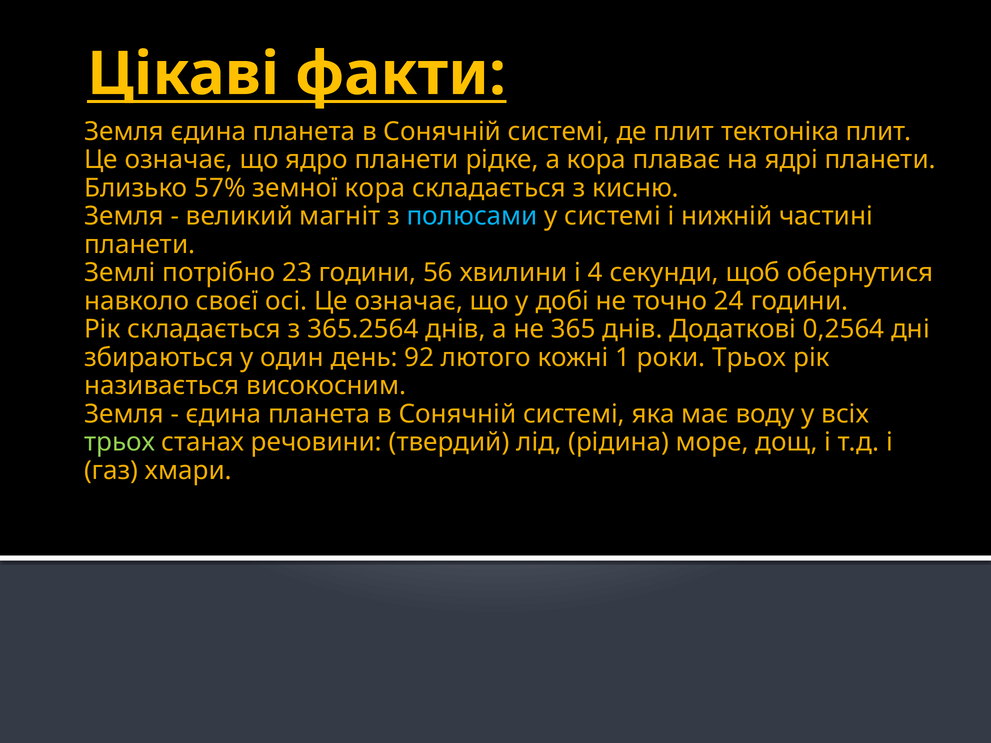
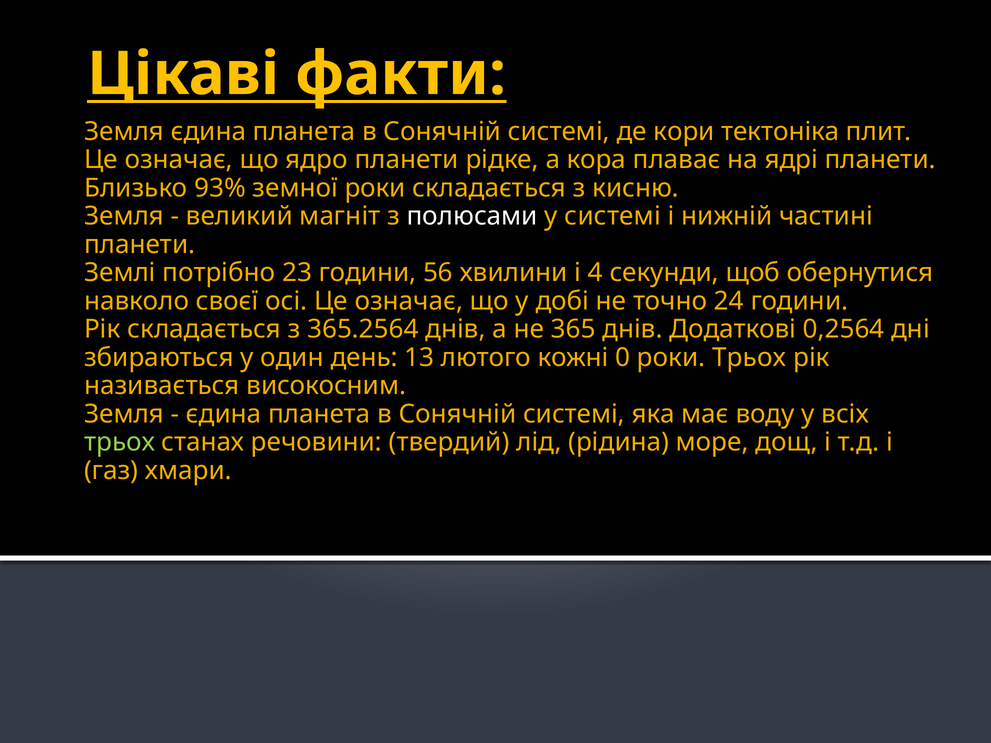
де плит: плит -> кори
57%: 57% -> 93%
земної кора: кора -> роки
полюсами colour: light blue -> white
92: 92 -> 13
1: 1 -> 0
